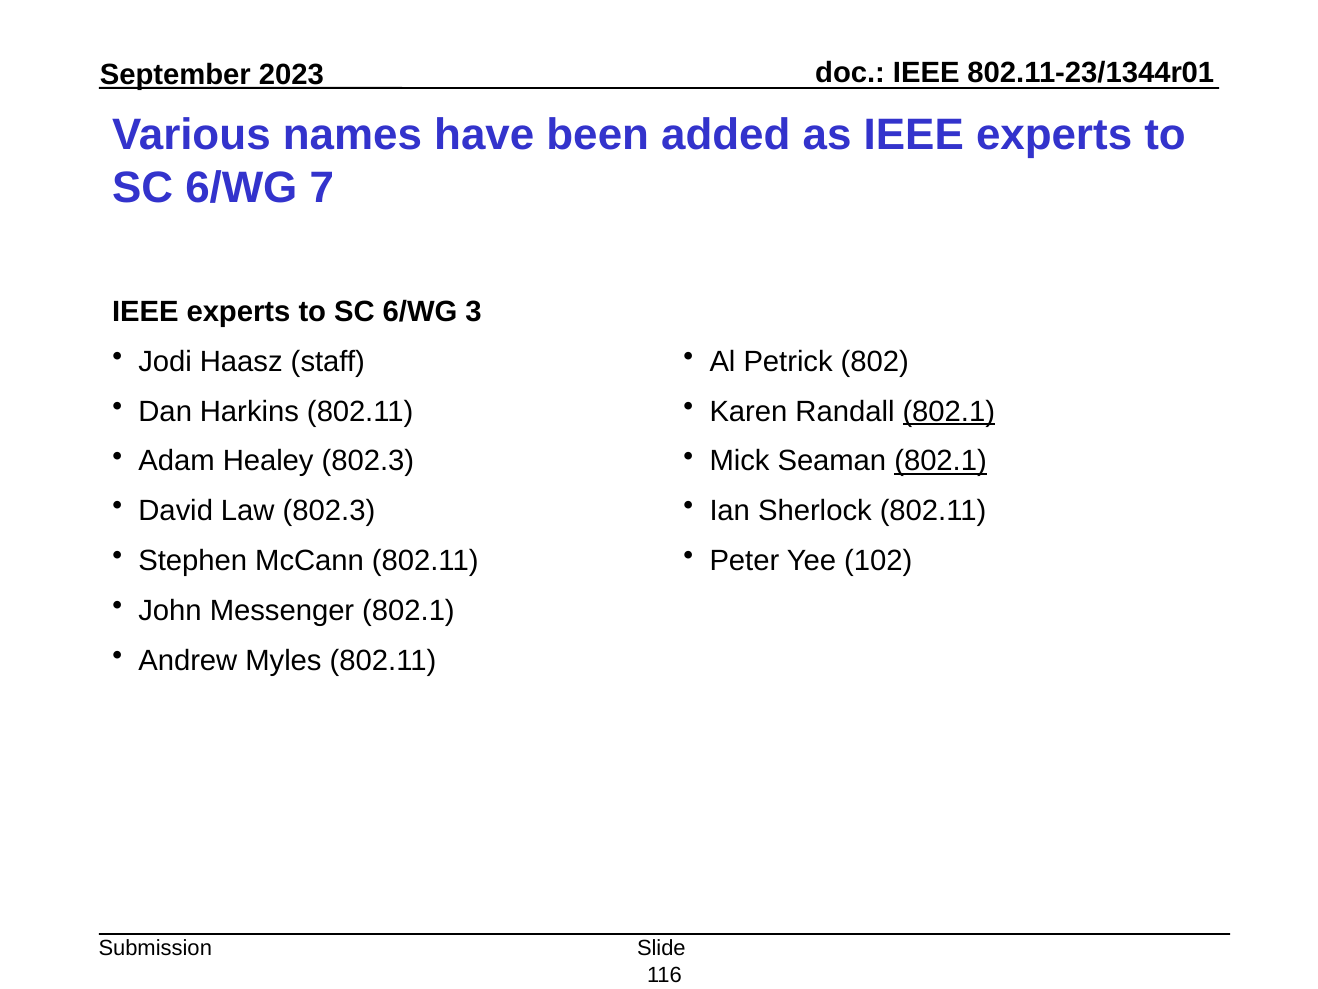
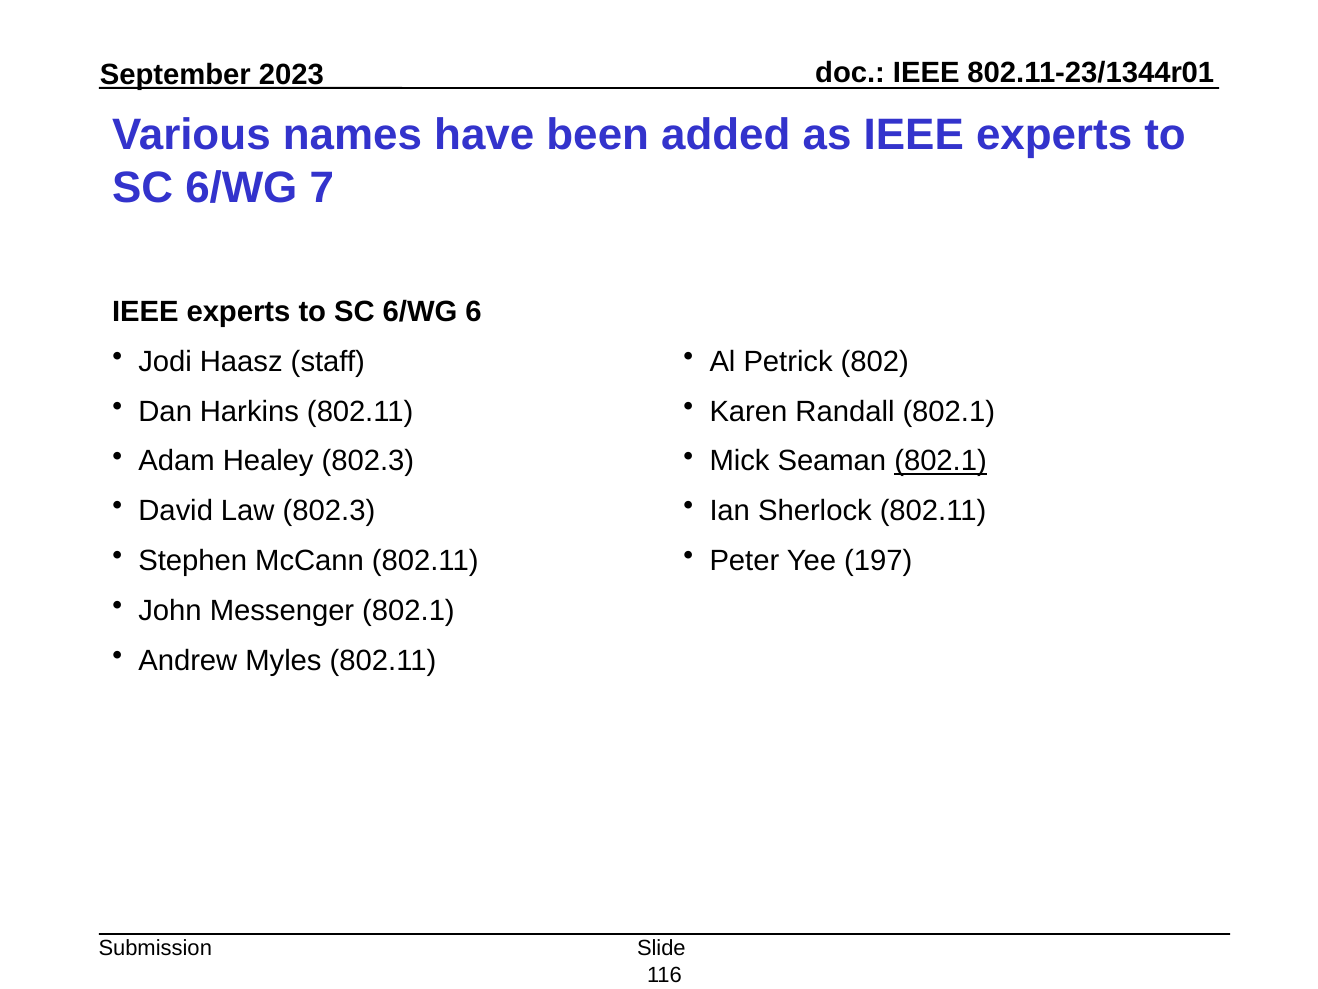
3: 3 -> 6
802.1 at (949, 411) underline: present -> none
102: 102 -> 197
